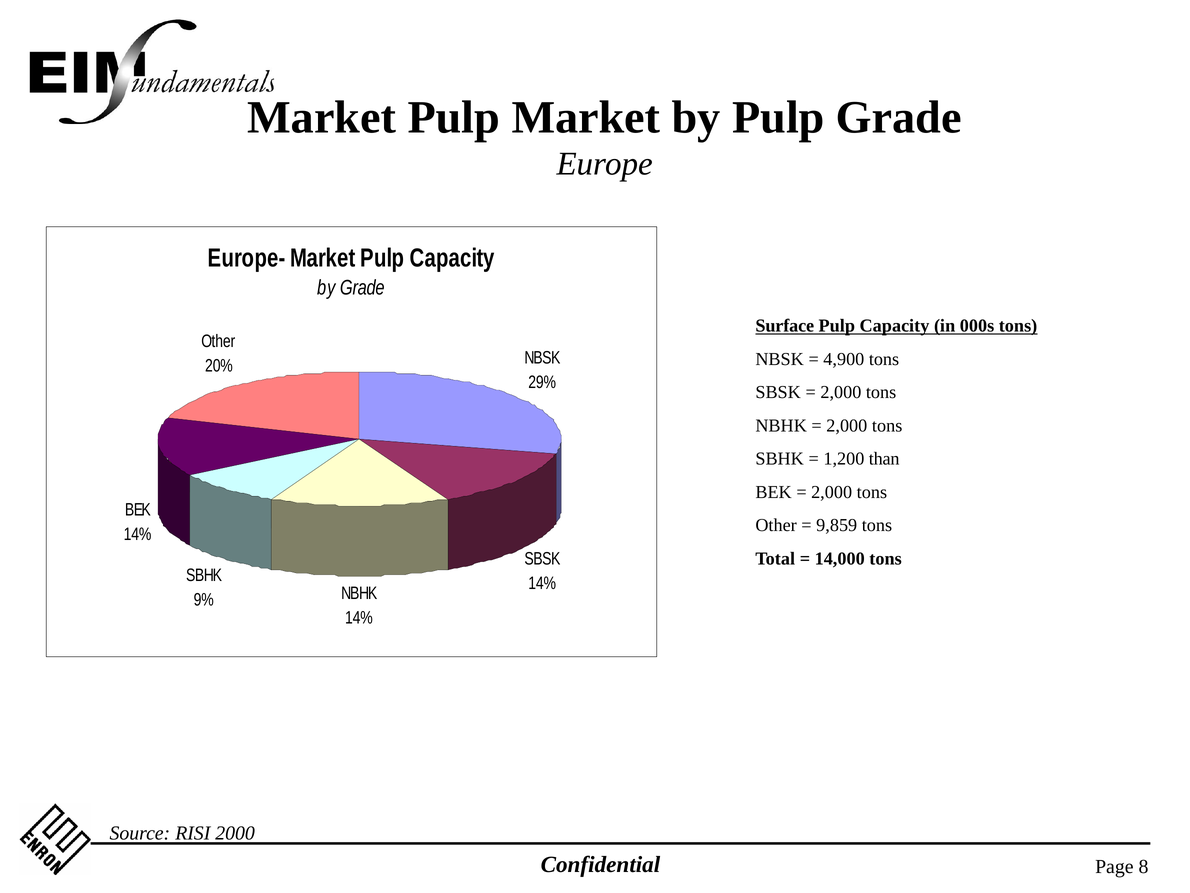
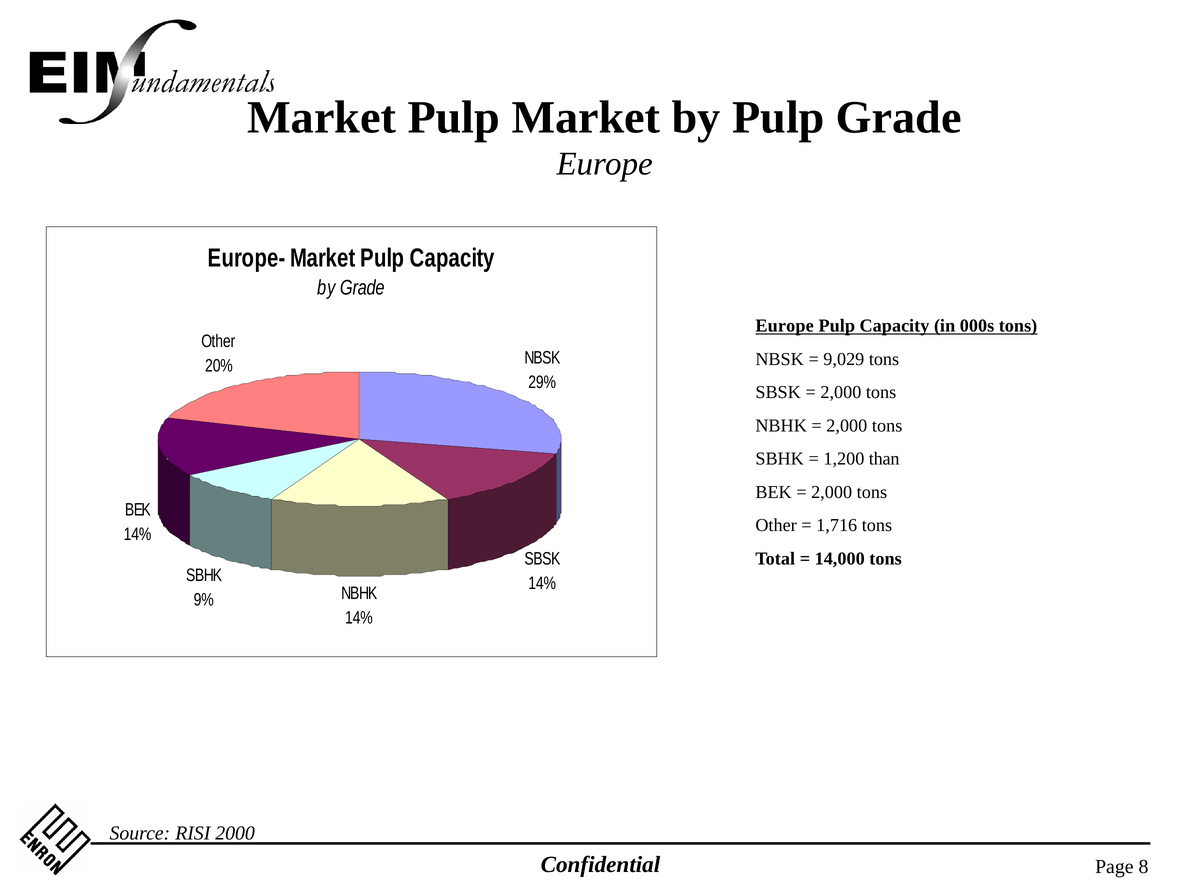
Surface at (785, 326): Surface -> Europe
4,900: 4,900 -> 9,029
9,859: 9,859 -> 1,716
